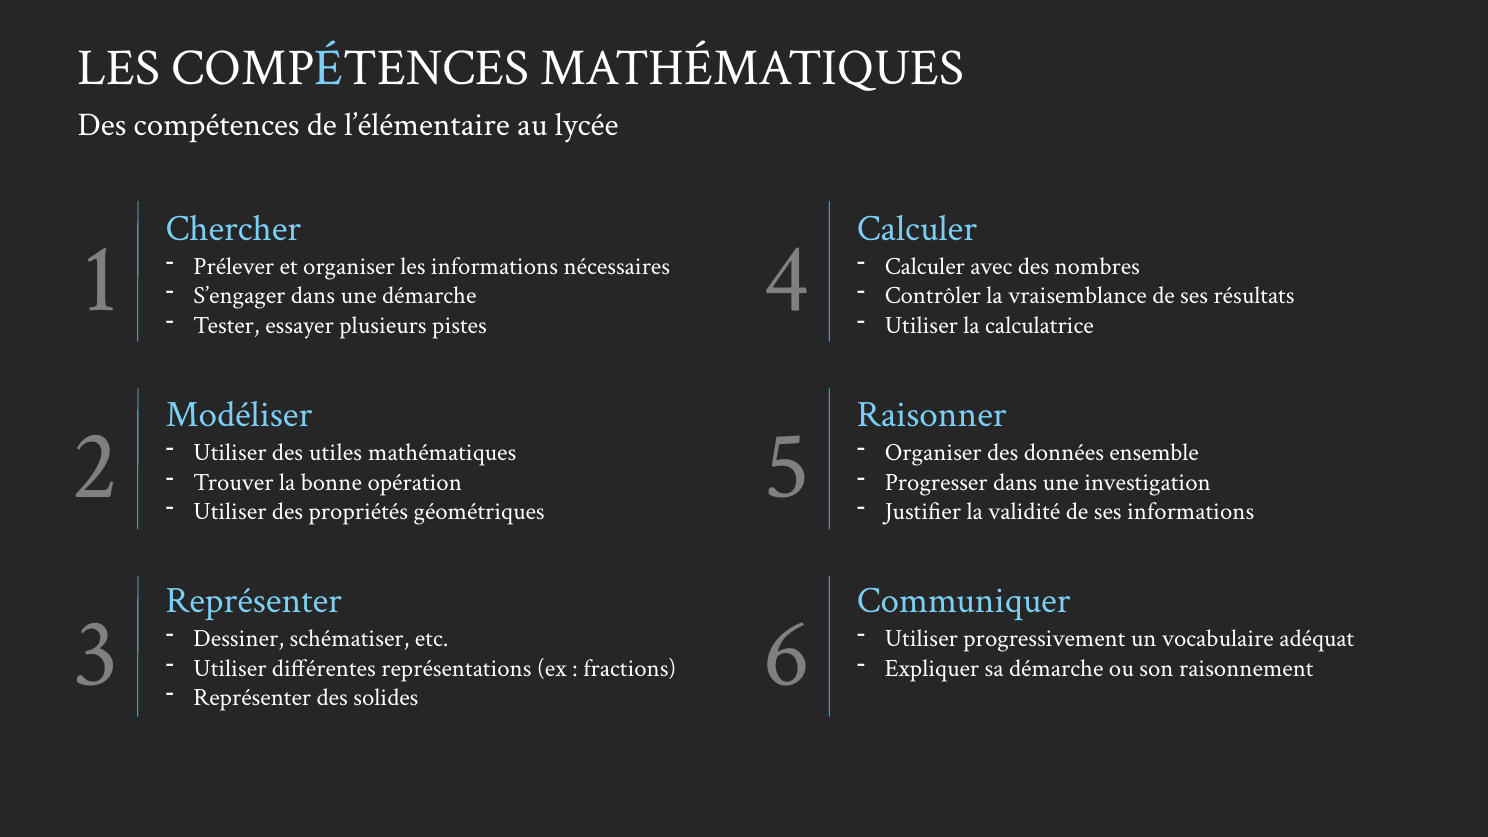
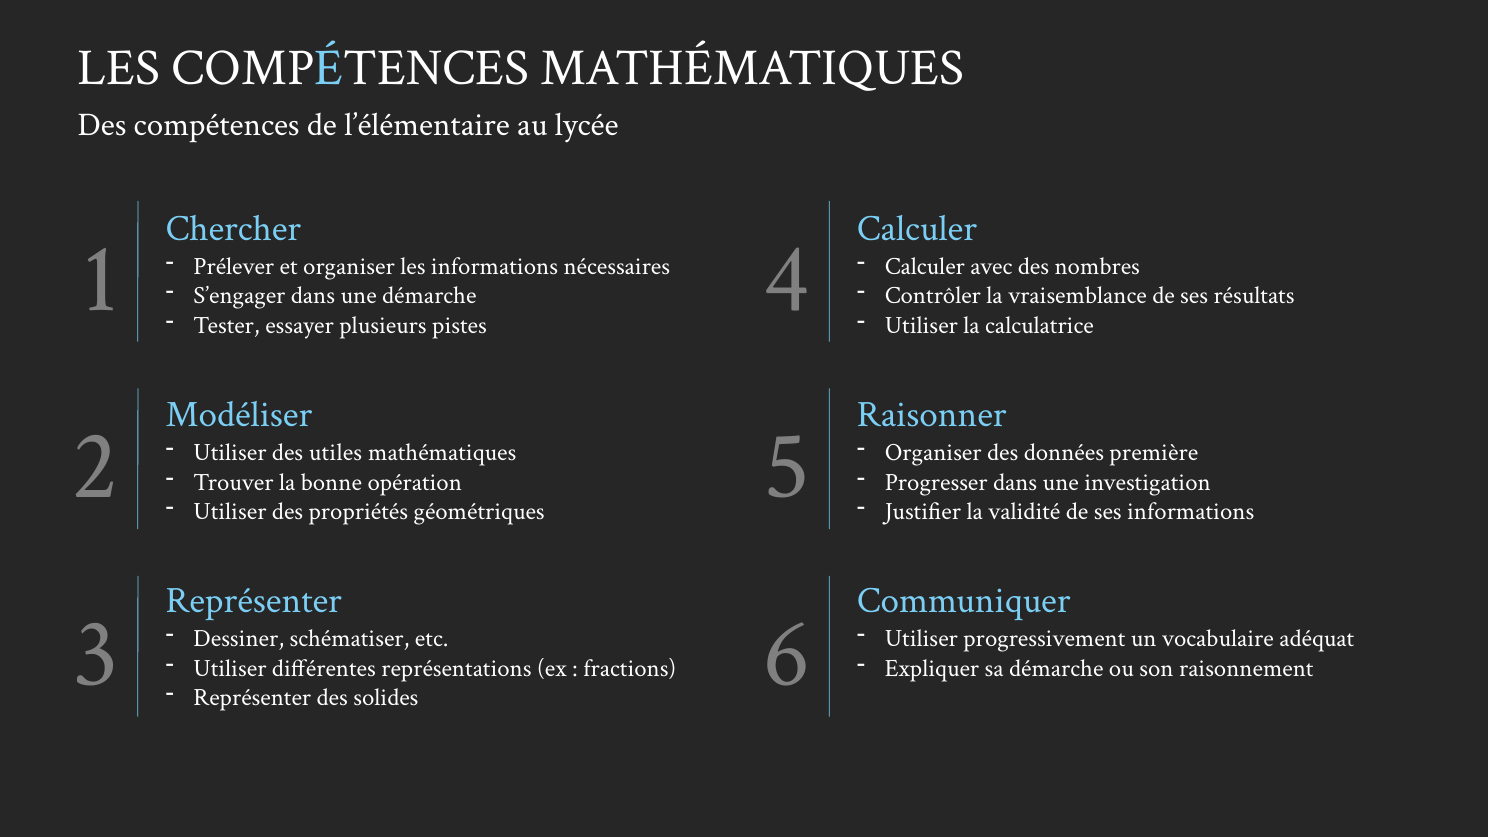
ensemble: ensemble -> première
